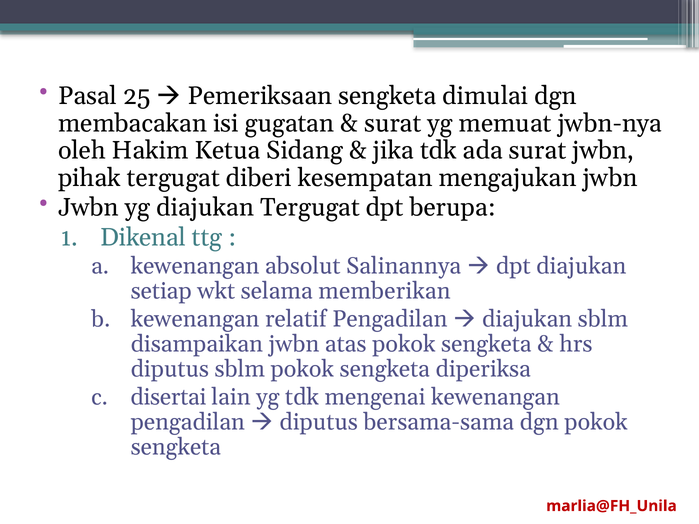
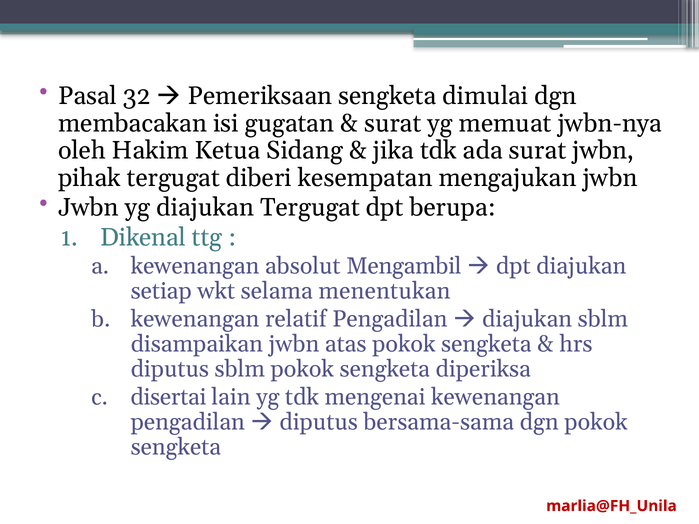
25: 25 -> 32
Salinannya: Salinannya -> Mengambil
memberikan: memberikan -> menentukan
